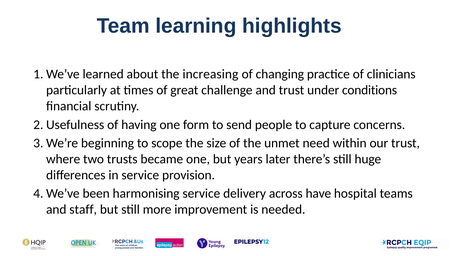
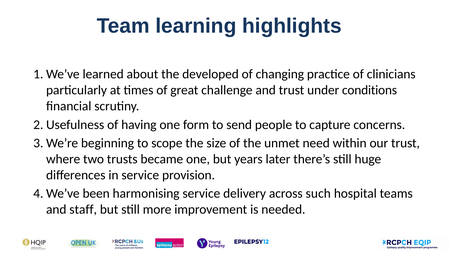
increasing: increasing -> developed
have: have -> such
